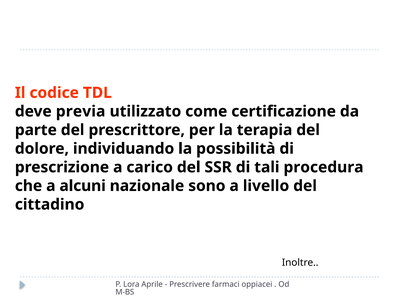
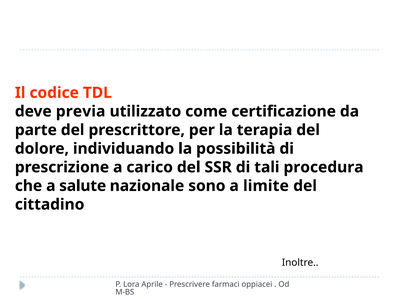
alcuni: alcuni -> salute
livello: livello -> limite
